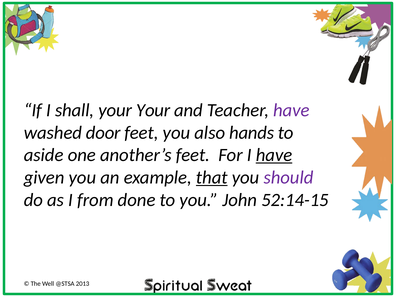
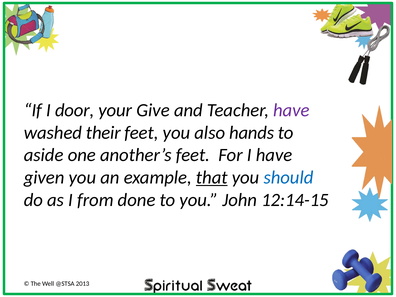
shall: shall -> door
your Your: Your -> Give
door: door -> their
have at (274, 155) underline: present -> none
should colour: purple -> blue
52:14-15: 52:14-15 -> 12:14-15
